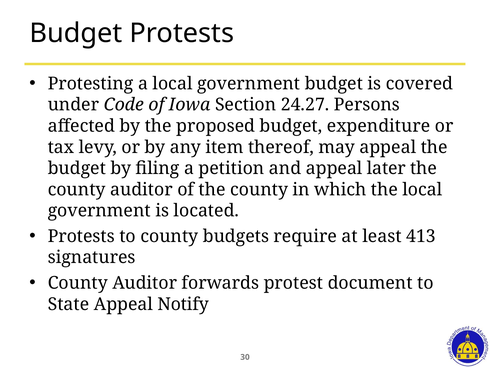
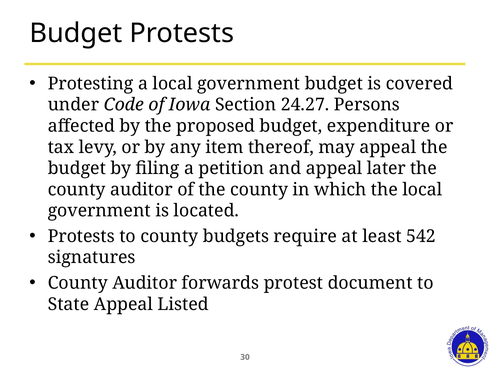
413: 413 -> 542
Notify: Notify -> Listed
